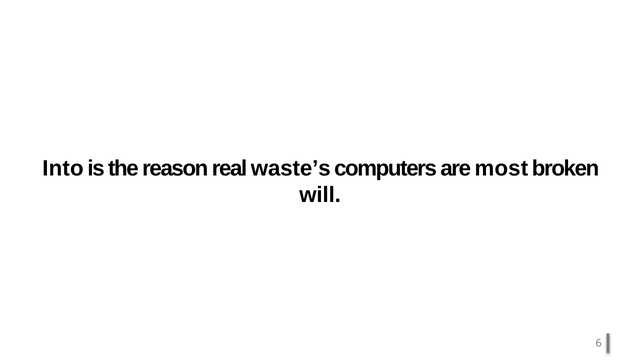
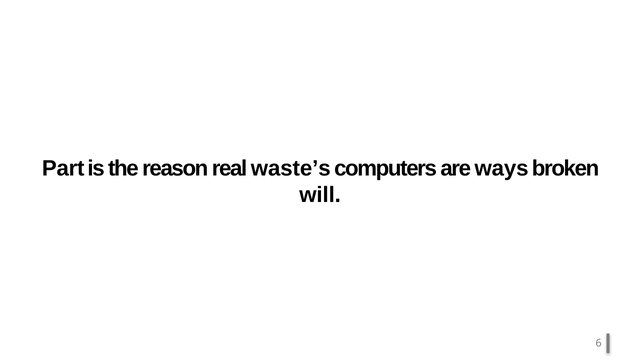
Into: Into -> Part
most: most -> ways
